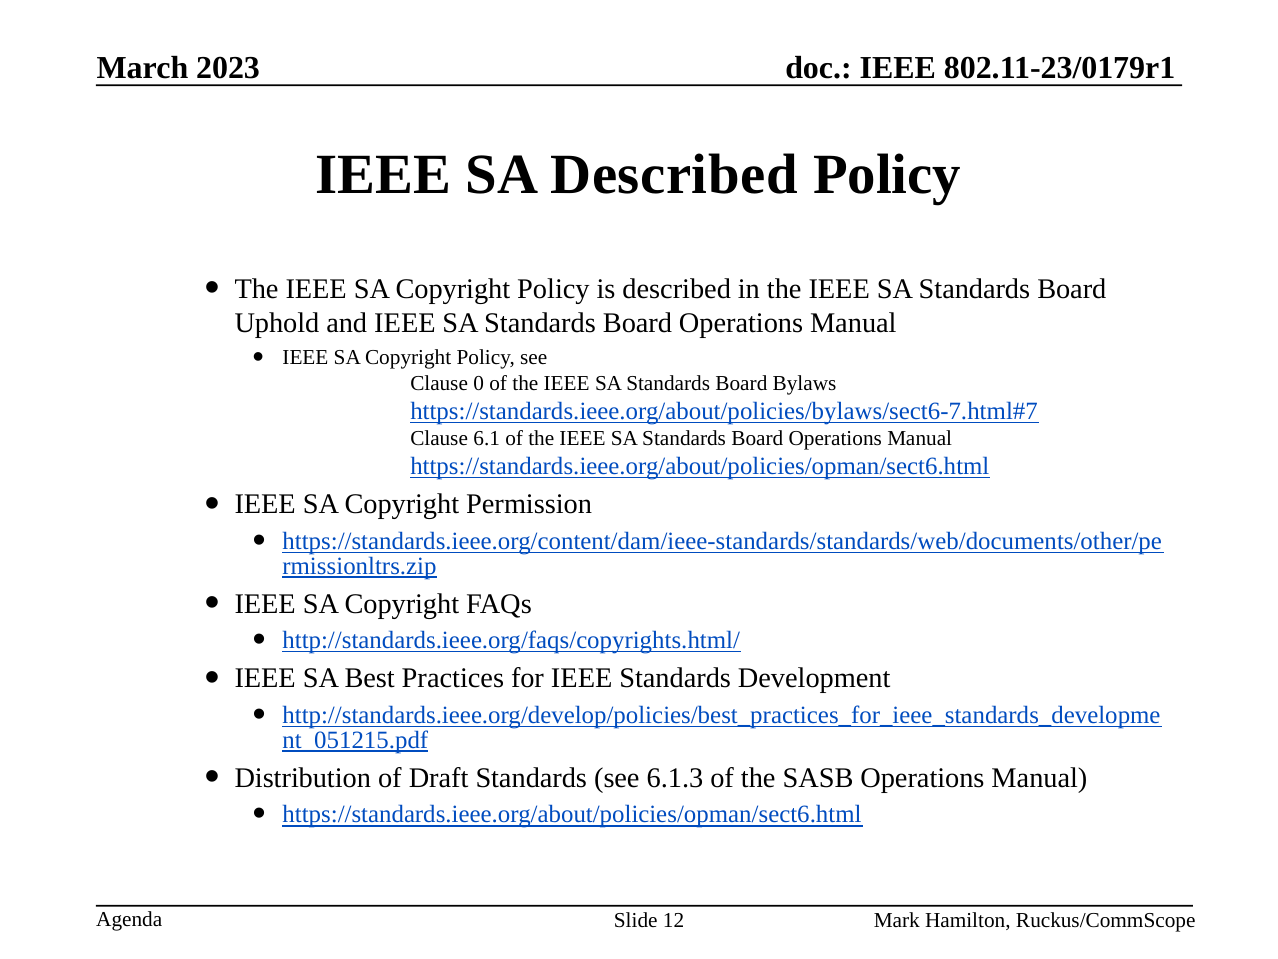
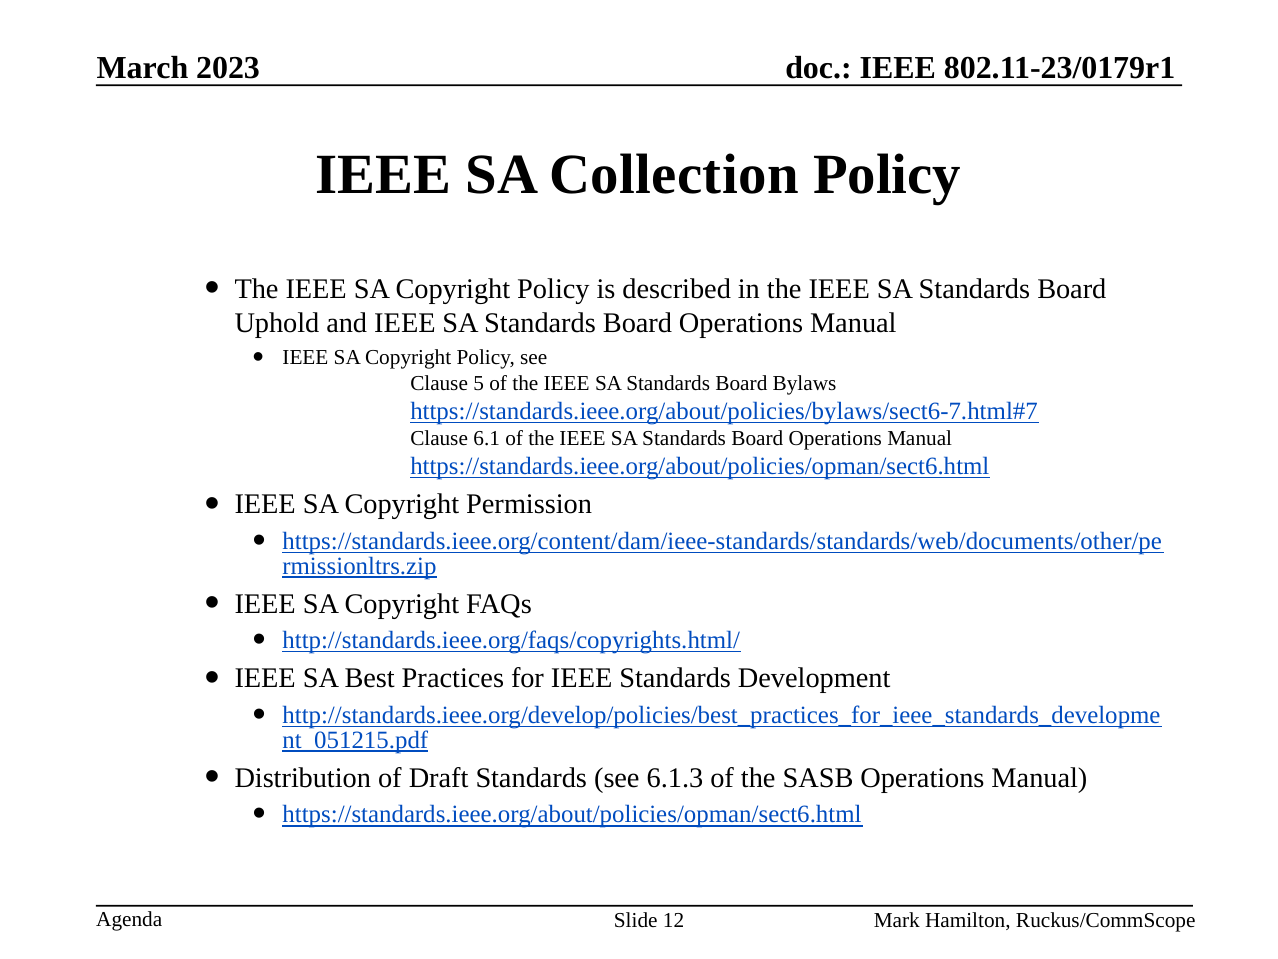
SA Described: Described -> Collection
0: 0 -> 5
